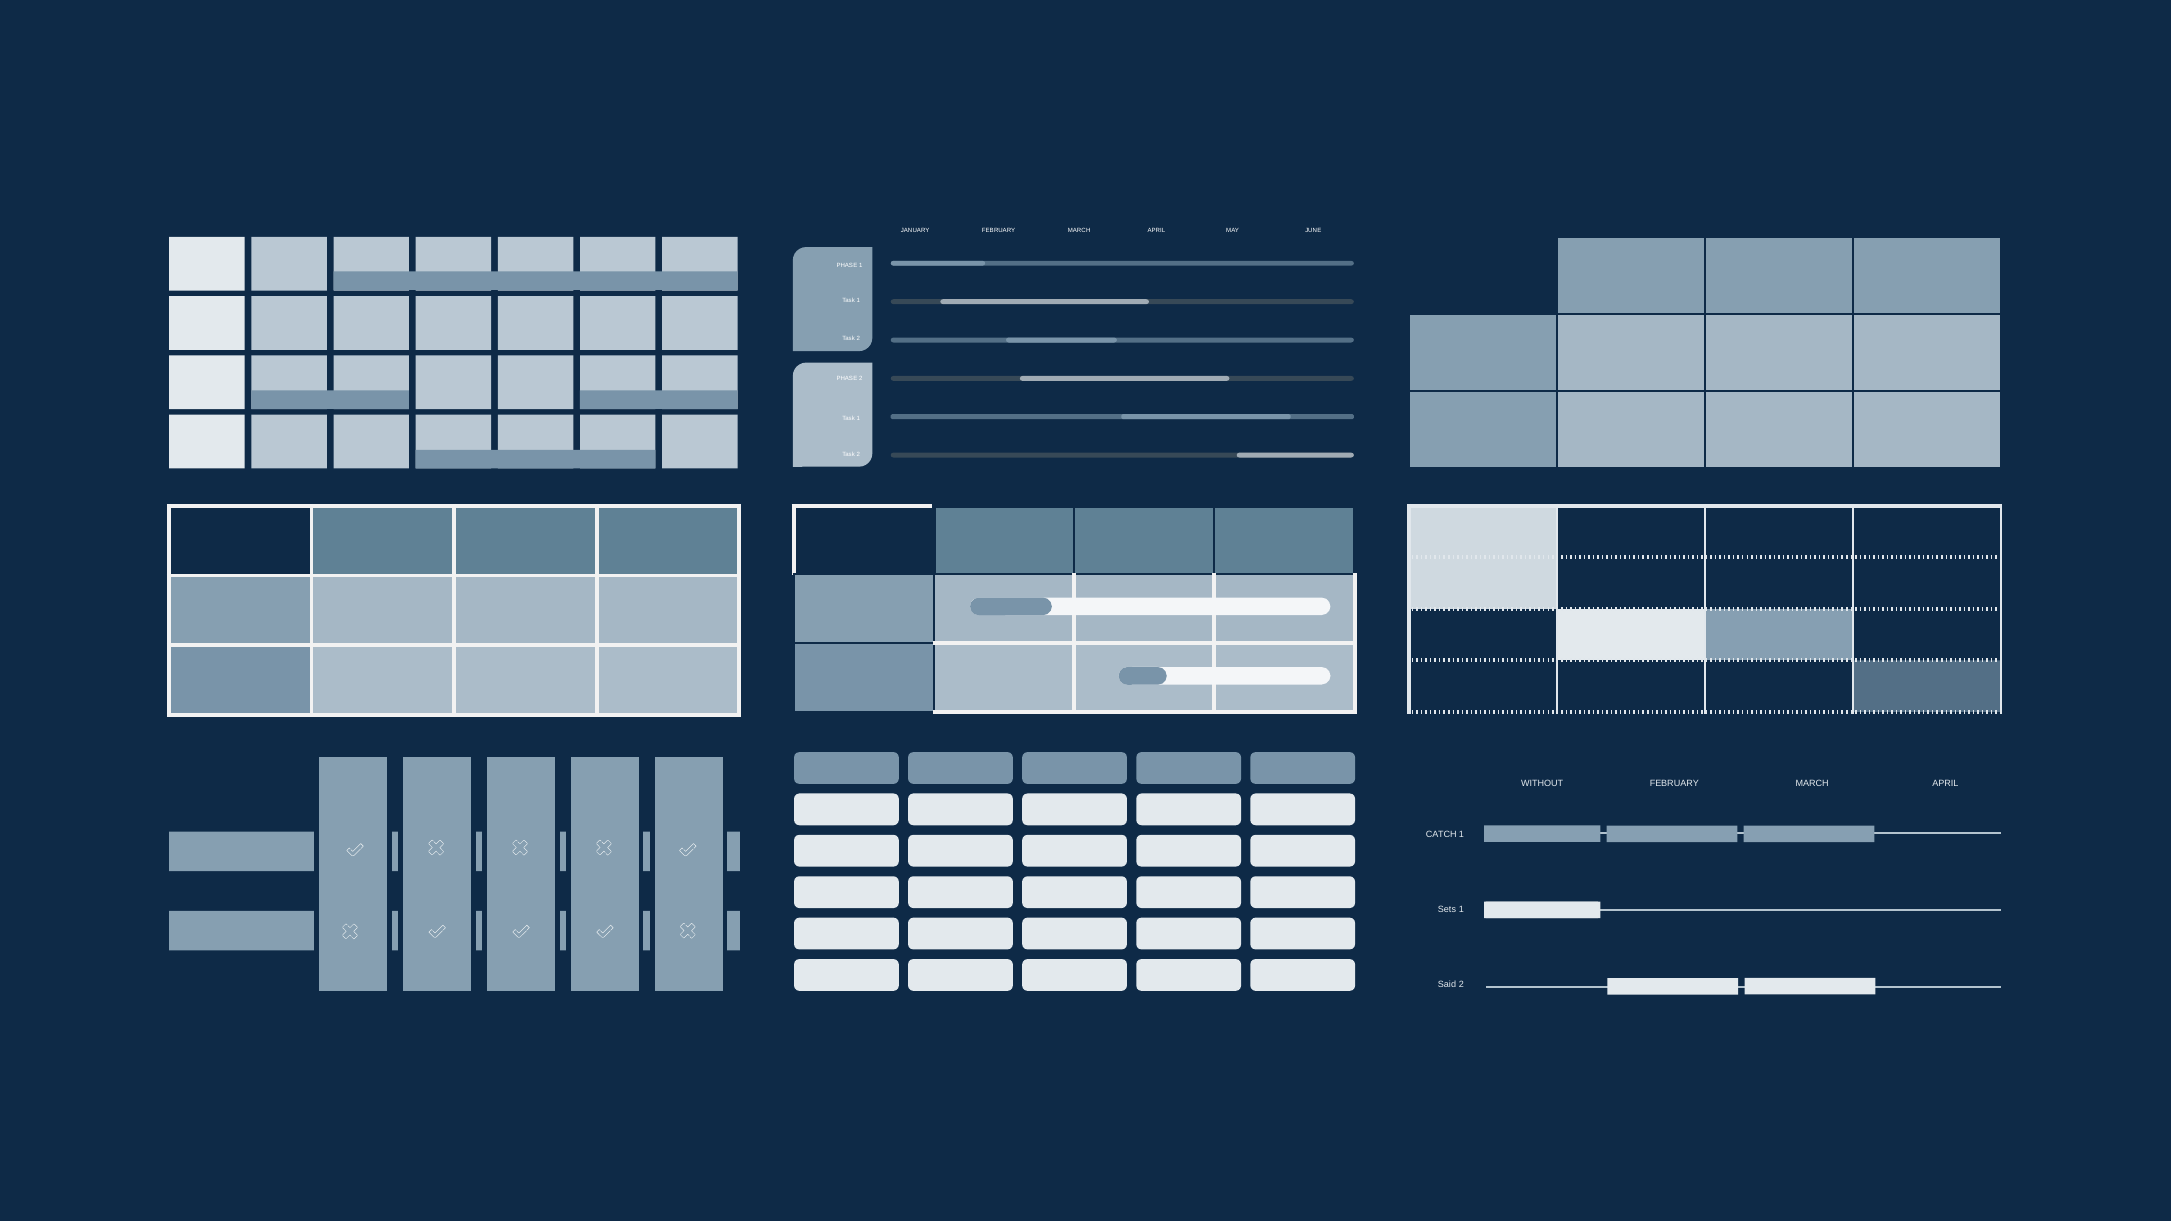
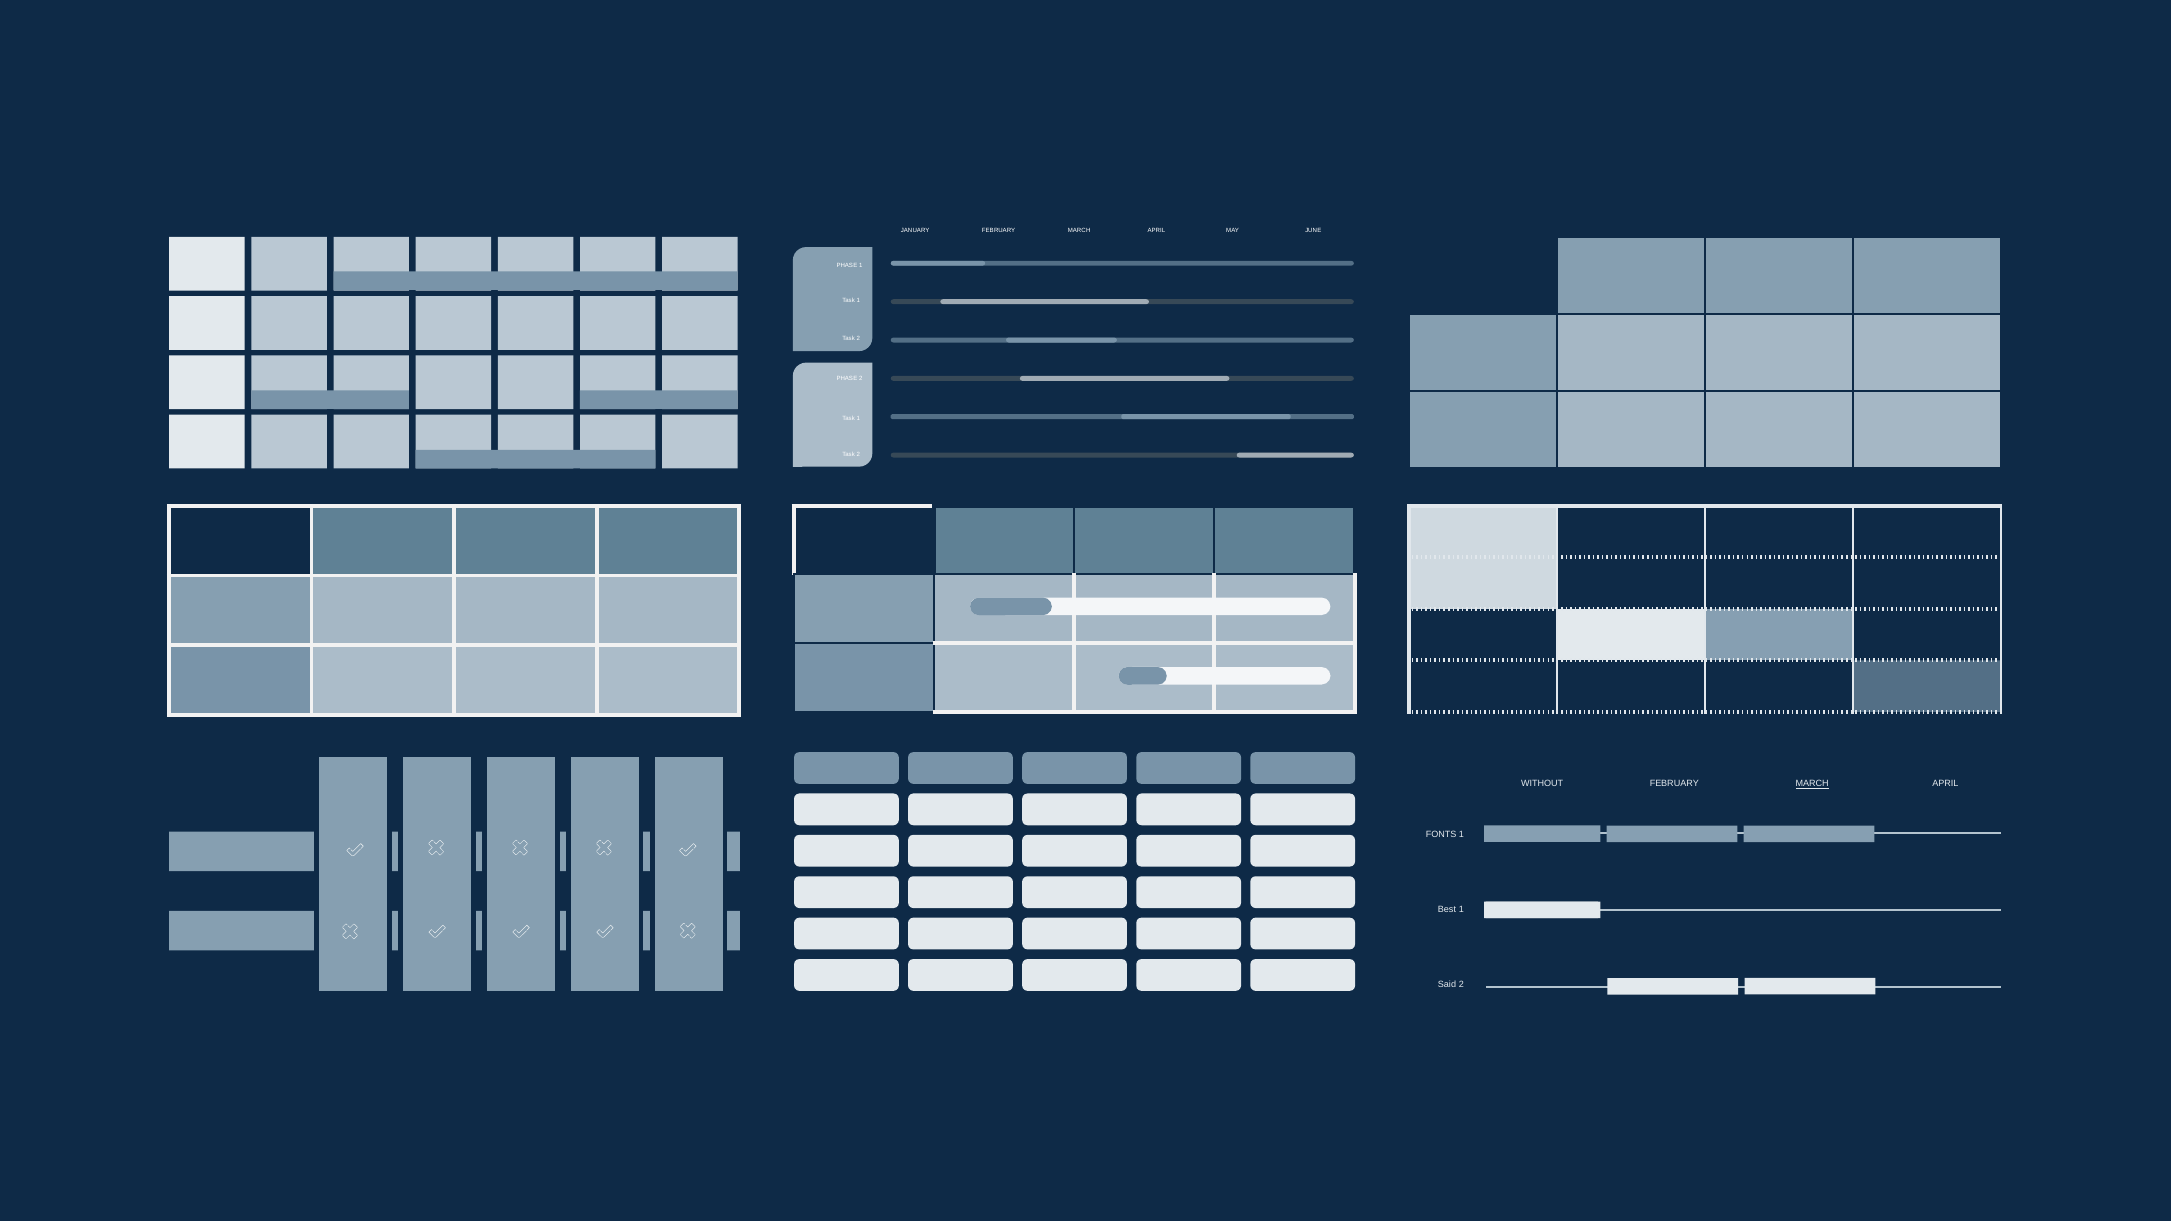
MARCH at (1812, 784) underline: none -> present
CATCH: CATCH -> FONTS
Sets: Sets -> Best
